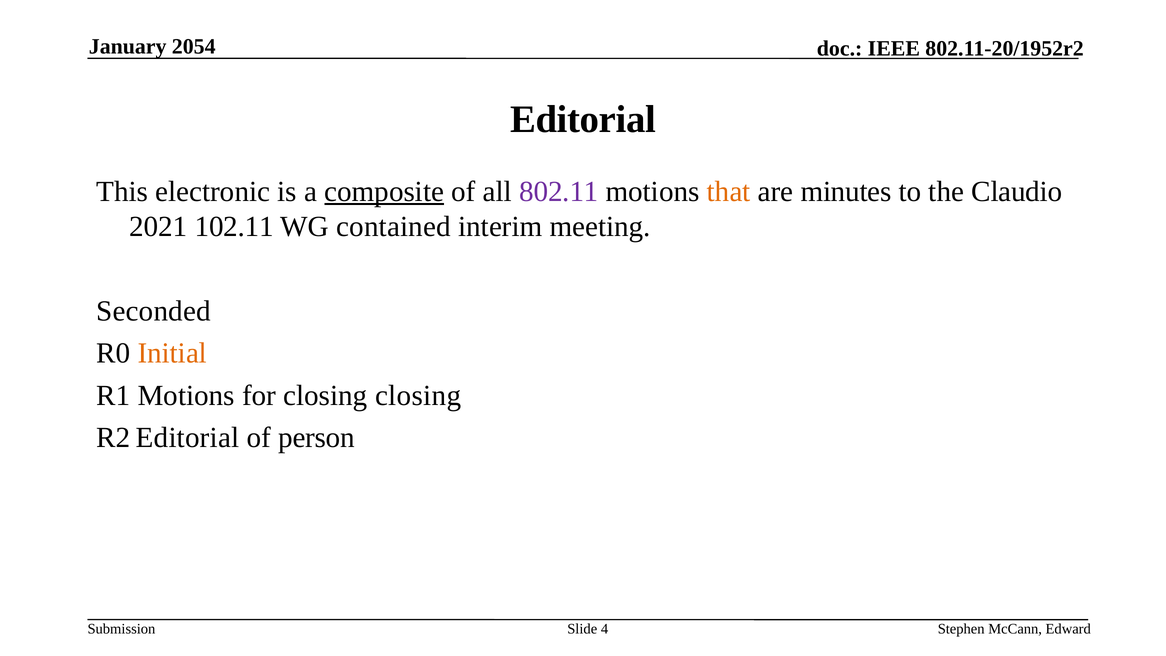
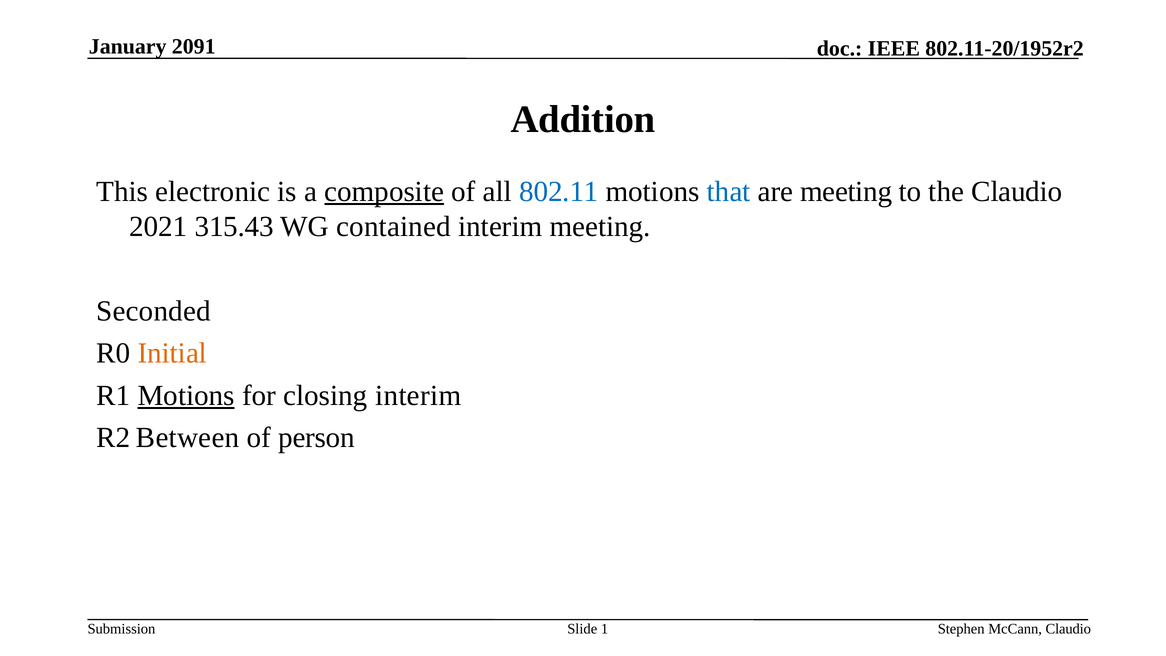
2054: 2054 -> 2091
Editorial at (583, 119): Editorial -> Addition
802.11 colour: purple -> blue
that colour: orange -> blue
are minutes: minutes -> meeting
102.11: 102.11 -> 315.43
Motions at (186, 396) underline: none -> present
closing closing: closing -> interim
R2 Editorial: Editorial -> Between
4: 4 -> 1
McCann Edward: Edward -> Claudio
